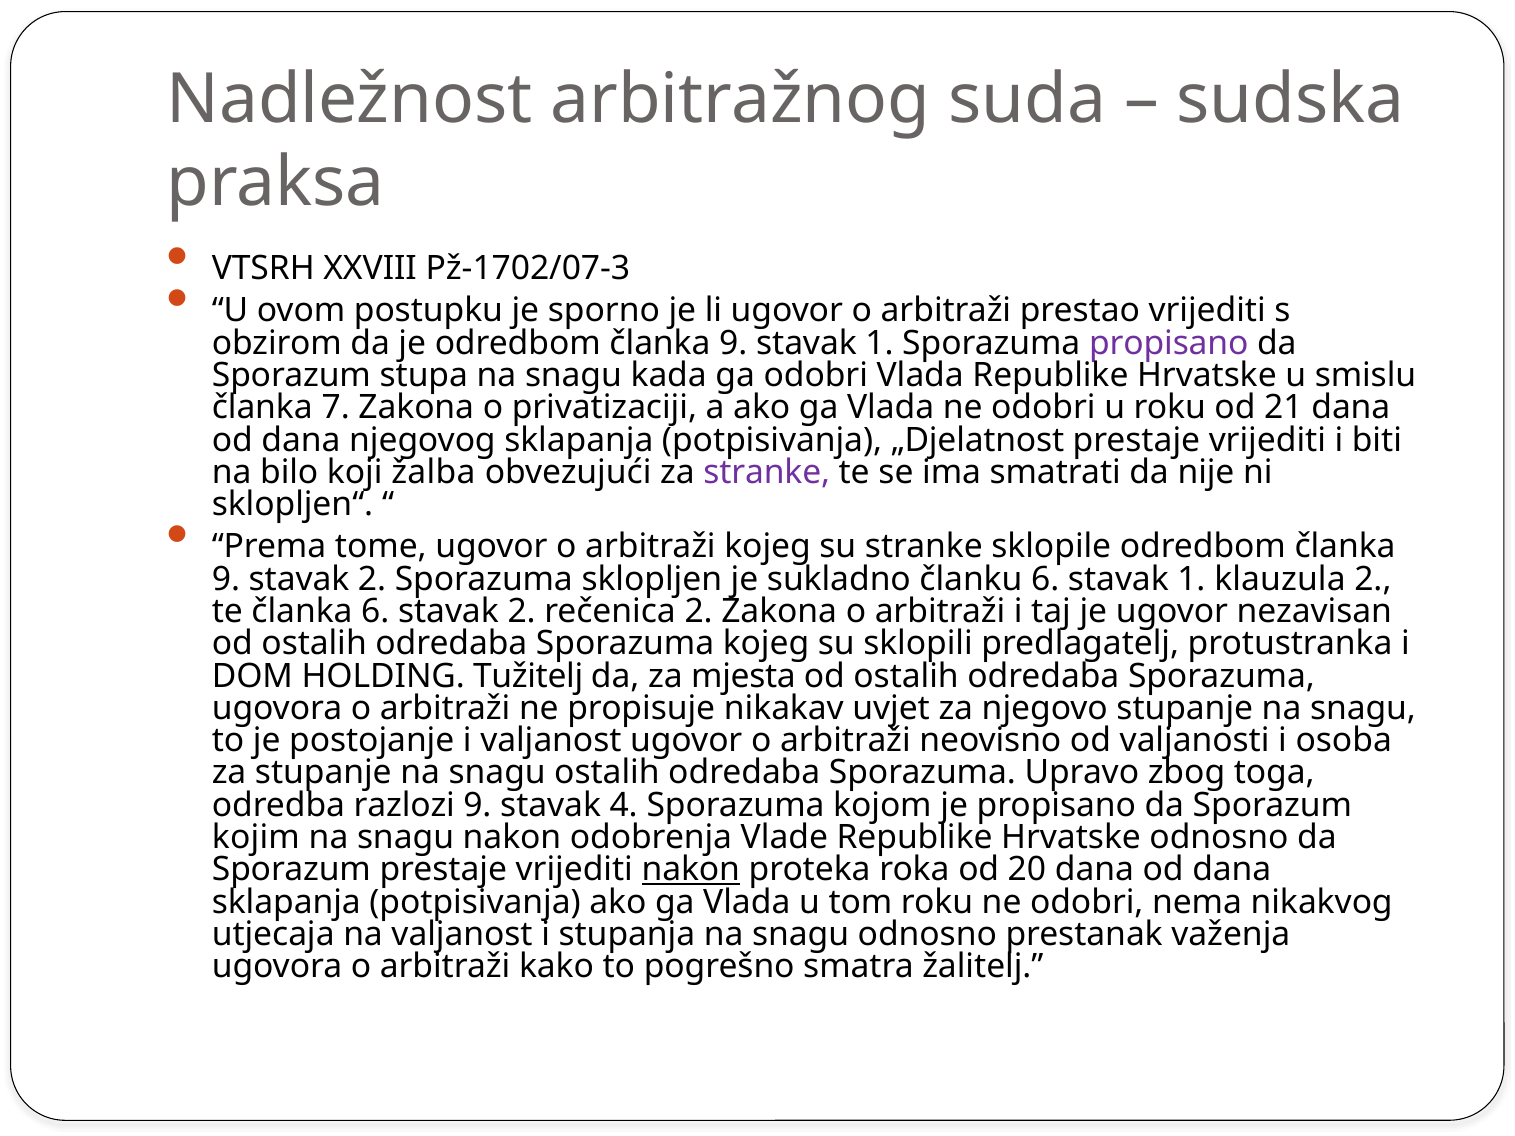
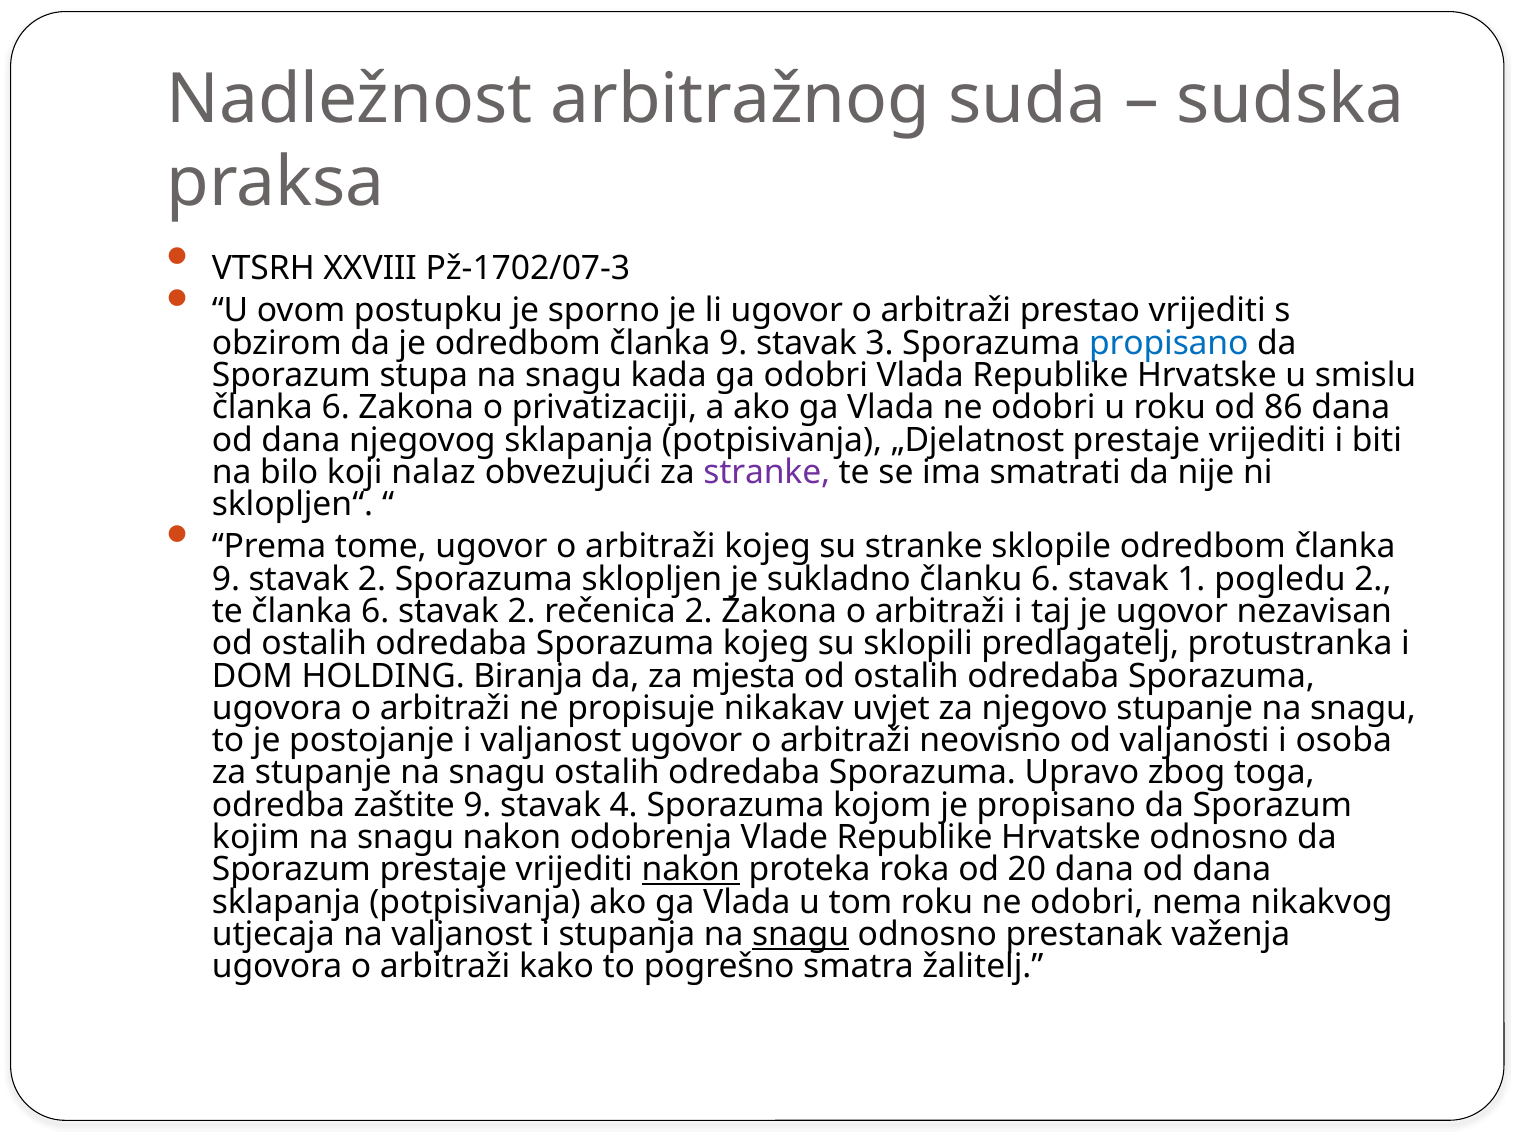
9 stavak 1: 1 -> 3
propisano at (1169, 343) colour: purple -> blue
7 at (336, 408): 7 -> 6
21: 21 -> 86
žalba: žalba -> nalaz
klauzula: klauzula -> pogledu
Tužitelj: Tužitelj -> Biranja
razlozi: razlozi -> zaštite
snagu at (801, 935) underline: none -> present
